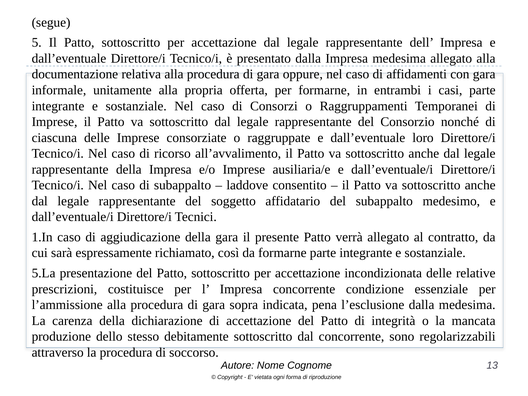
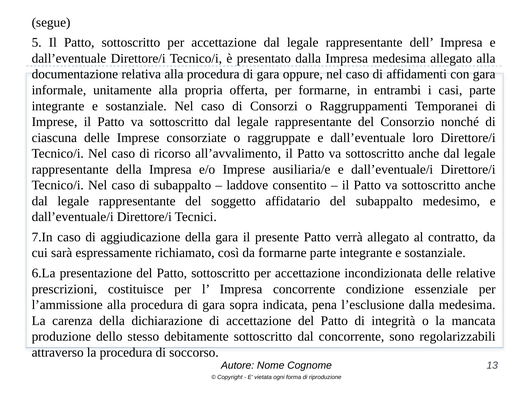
1.In: 1.In -> 7.In
5.La: 5.La -> 6.La
